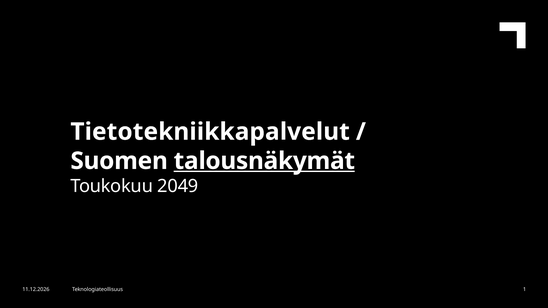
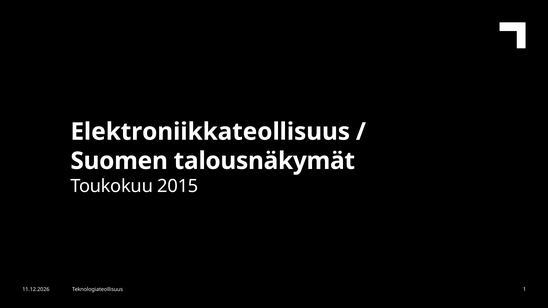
Tietotekniikkapalvelut: Tietotekniikkapalvelut -> Elektroniikkateollisuus
talousnäkymät underline: present -> none
2049: 2049 -> 2015
